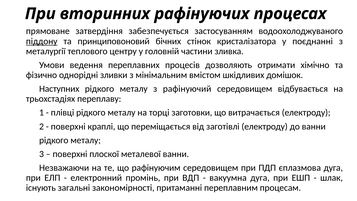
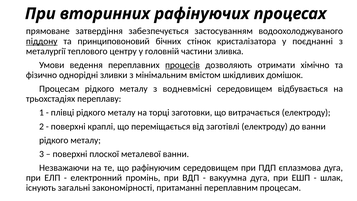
процесів underline: none -> present
Наступних at (59, 89): Наступних -> Процесам
рафінуючий: рафінуючий -> водневмісні
